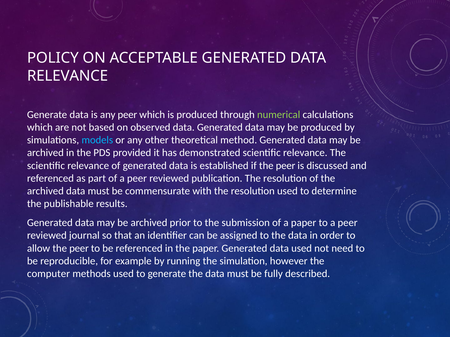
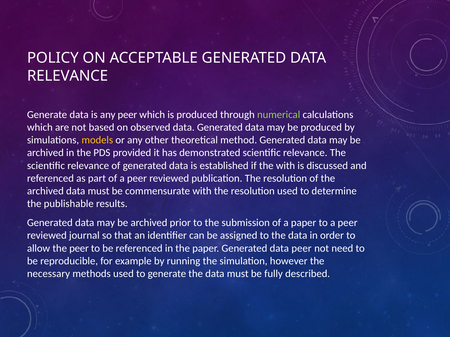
models colour: light blue -> yellow
if the peer: peer -> with
data used: used -> peer
computer: computer -> necessary
